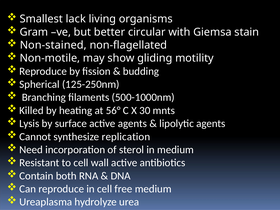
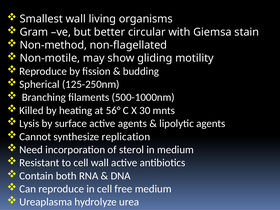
Smallest lack: lack -> wall
Non-stained: Non-stained -> Non-method
